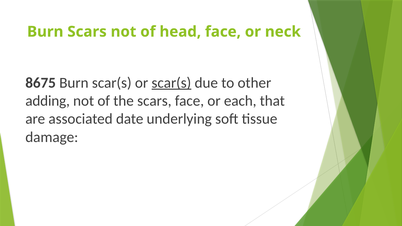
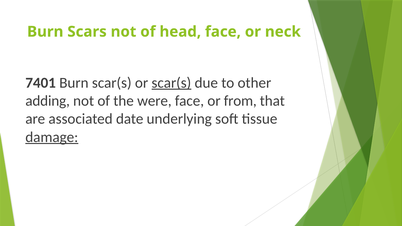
8675: 8675 -> 7401
the scars: scars -> were
each: each -> from
damage underline: none -> present
